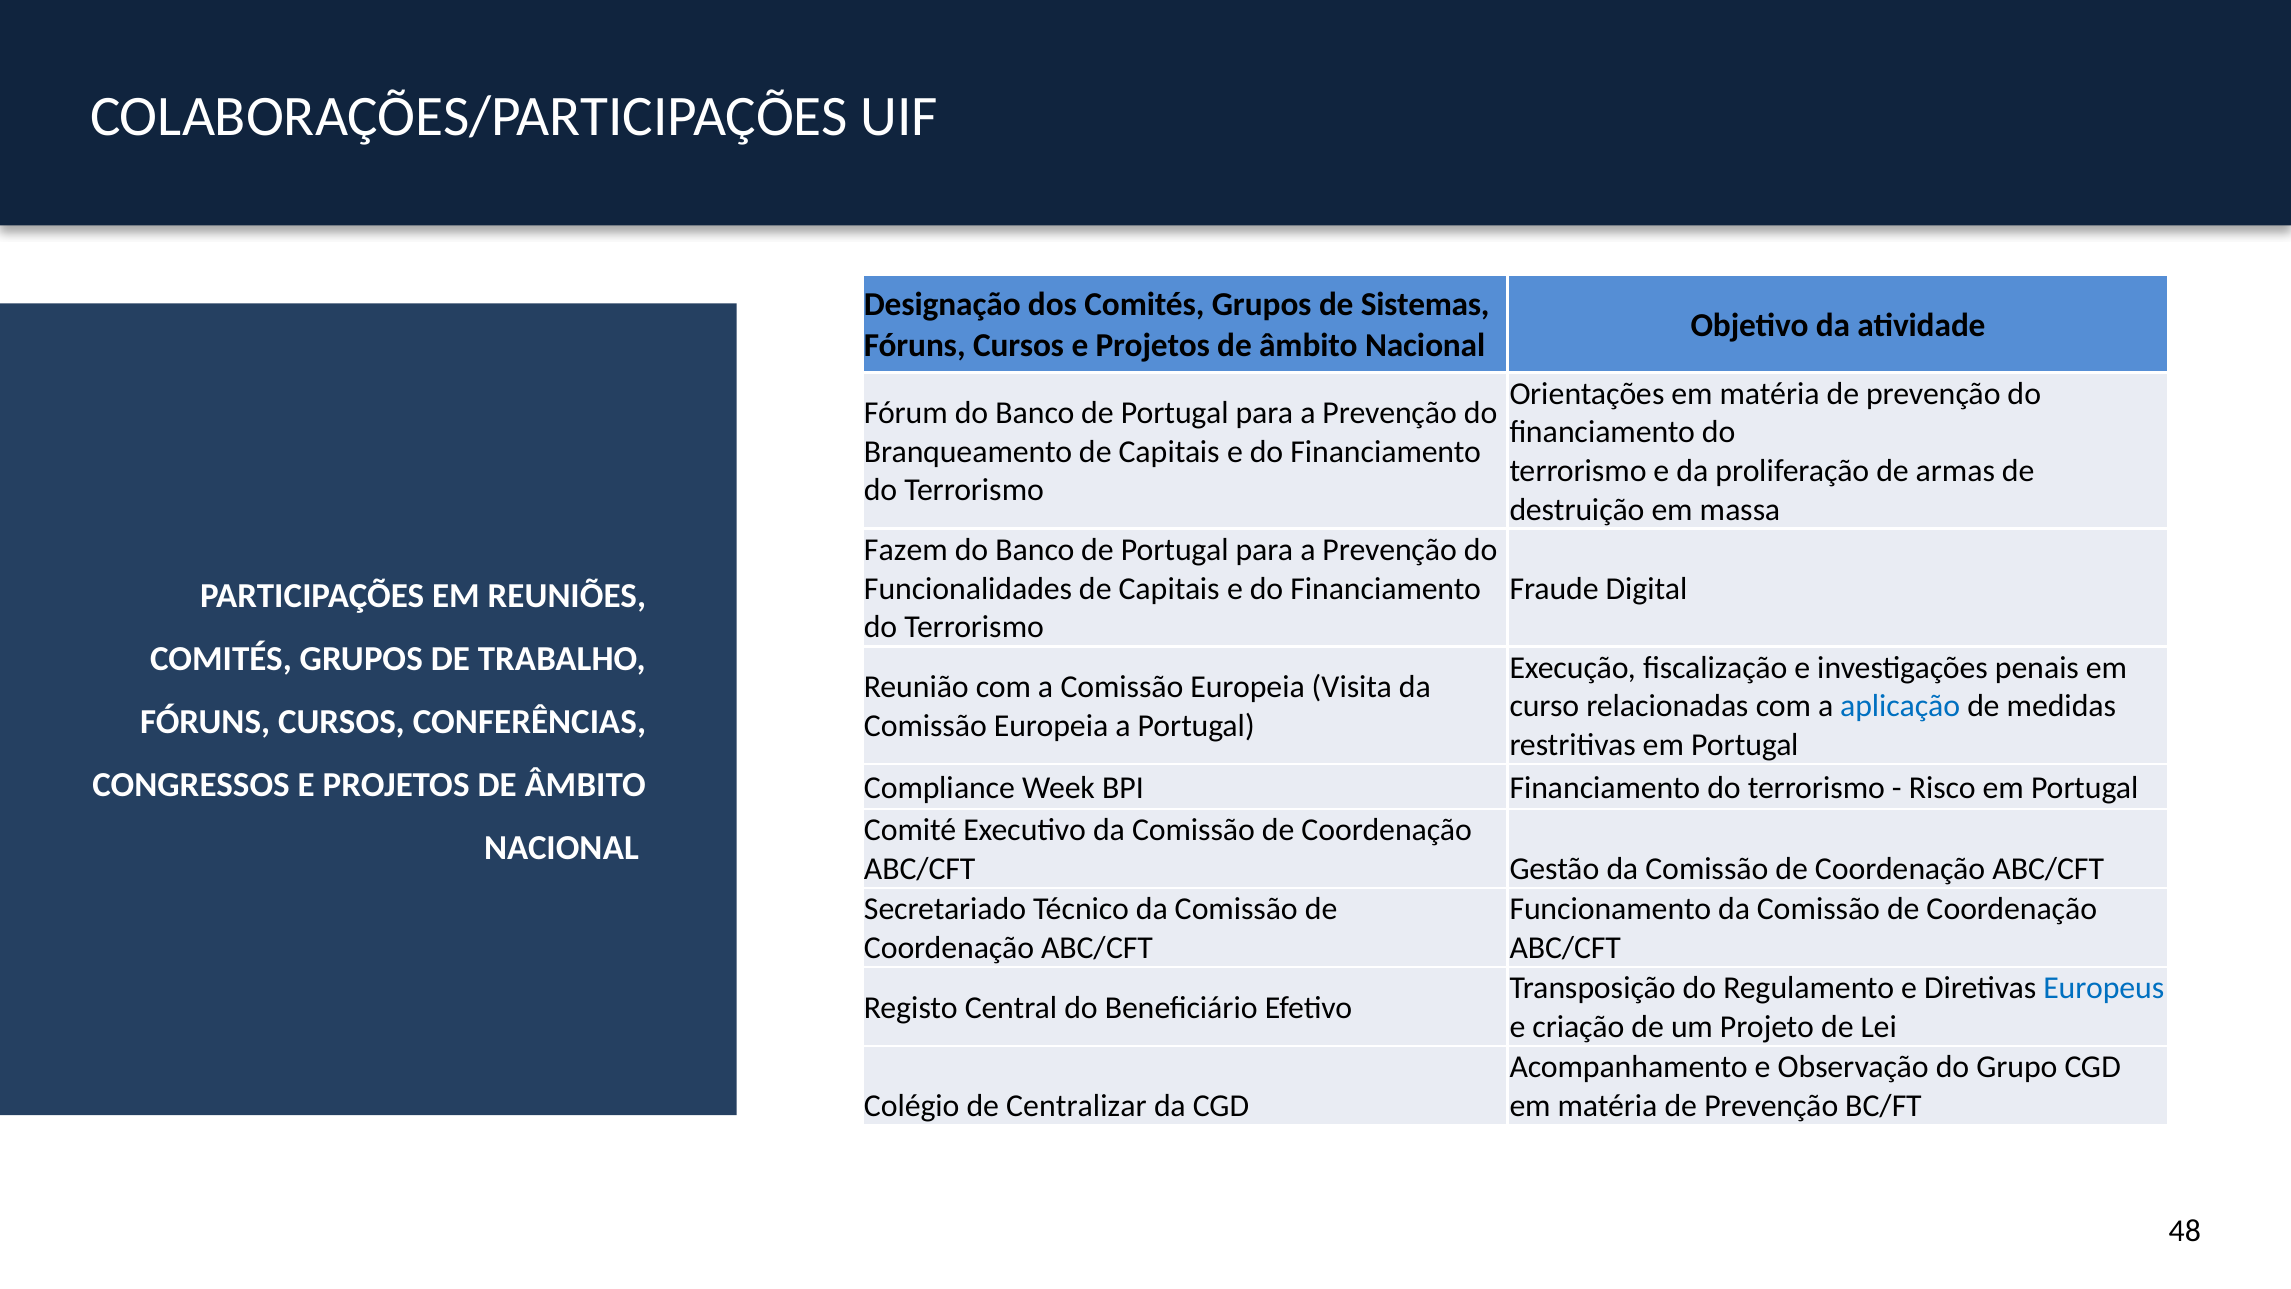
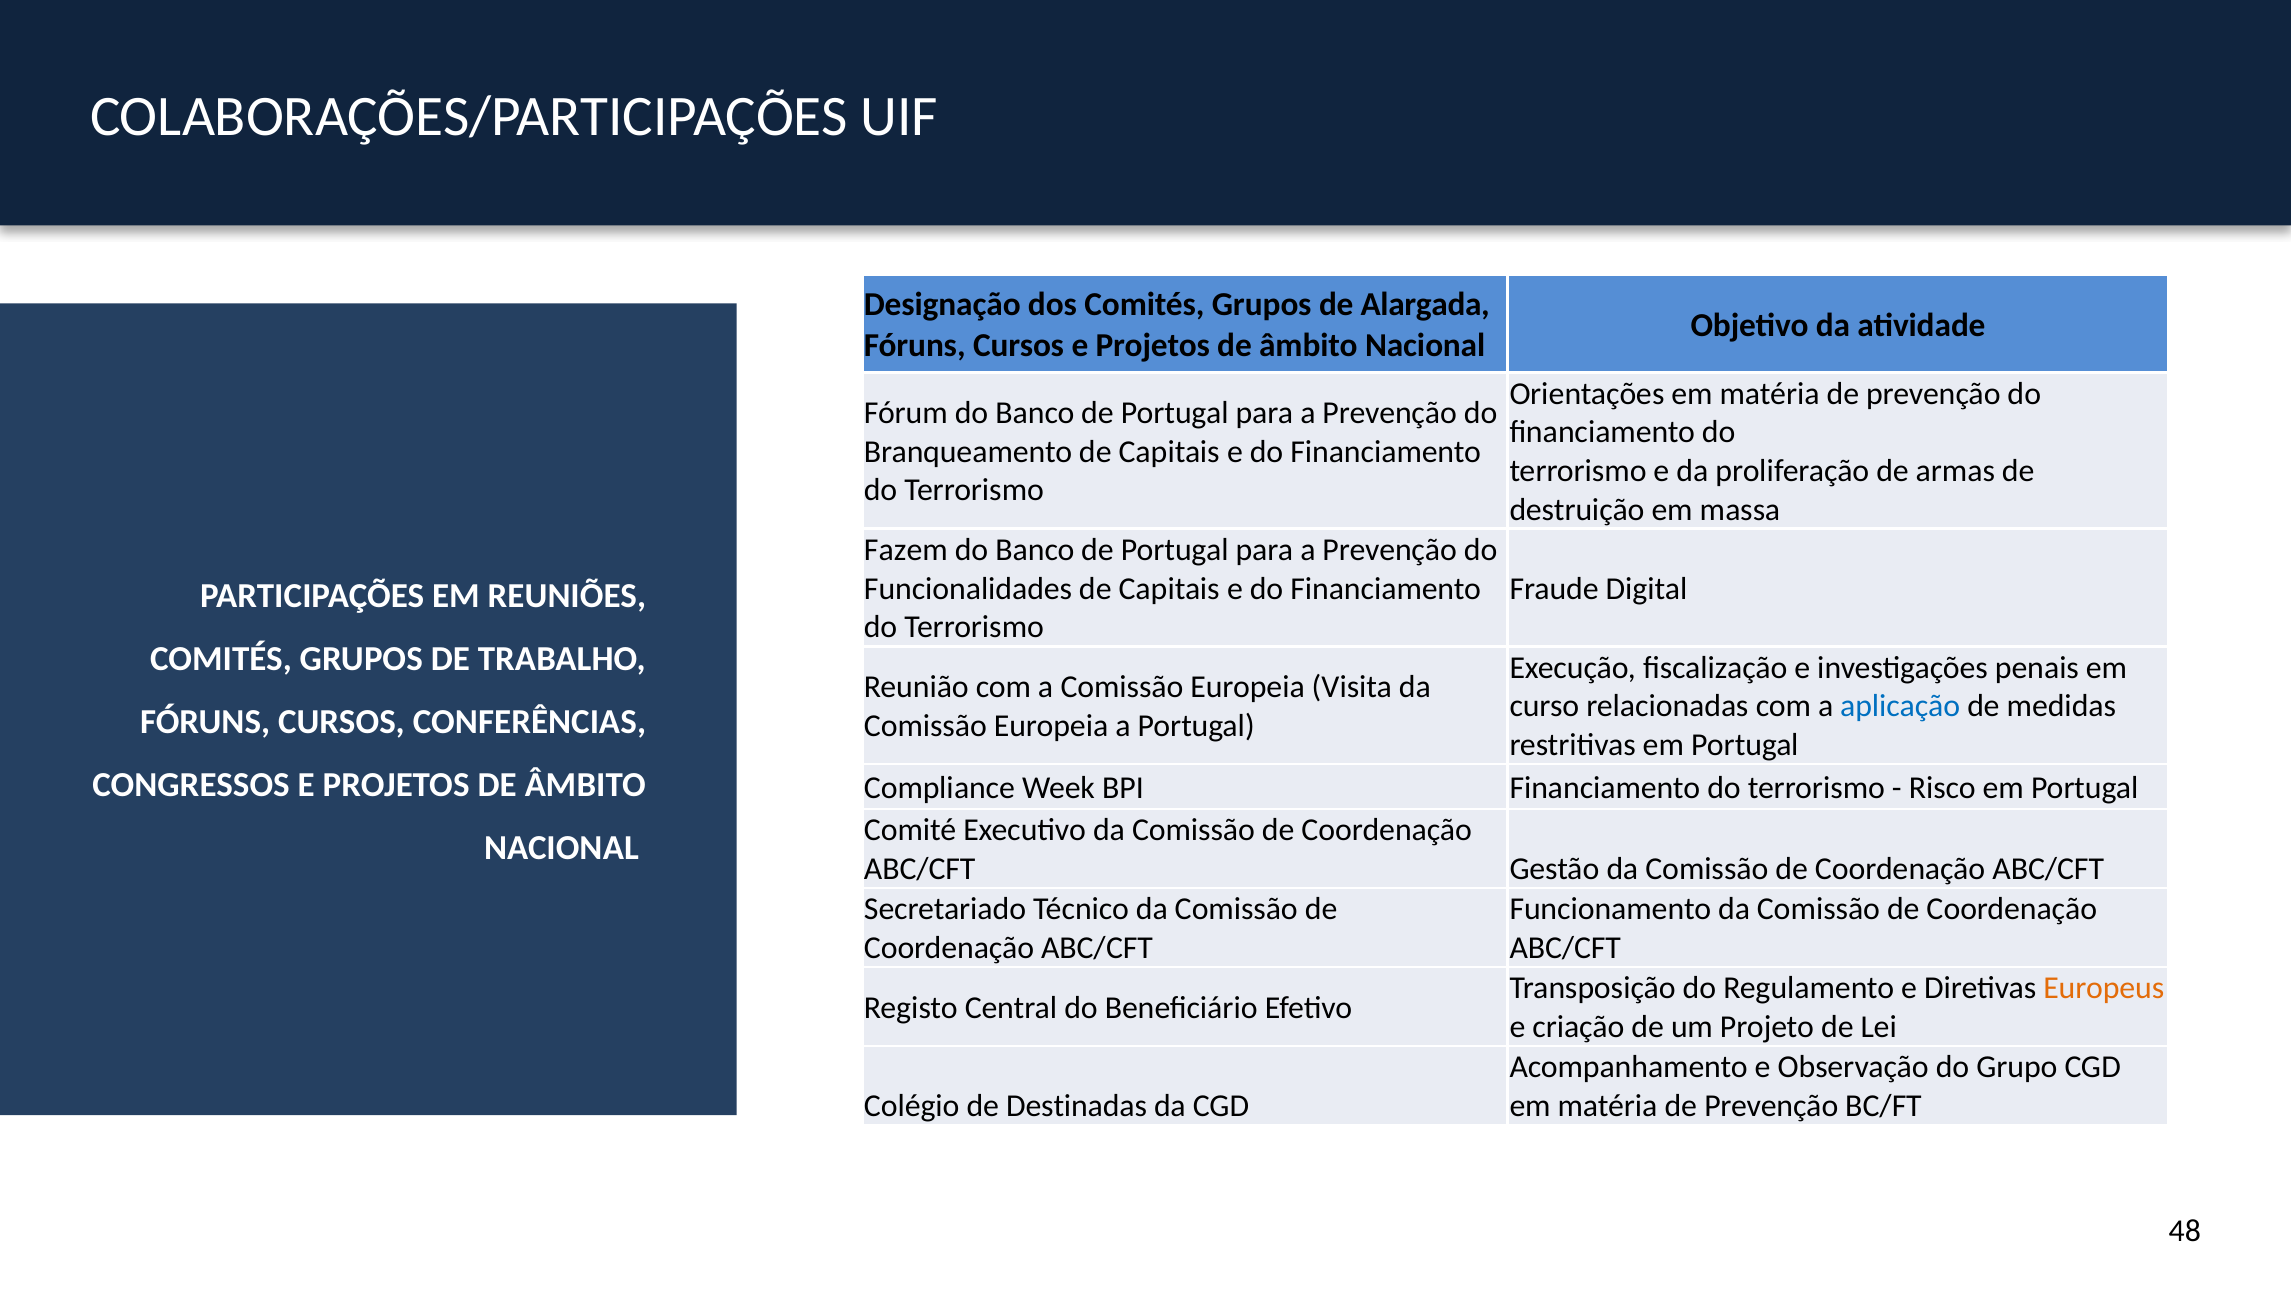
Sistemas: Sistemas -> Alargada
Europeus colour: blue -> orange
Centralizar: Centralizar -> Destinadas
